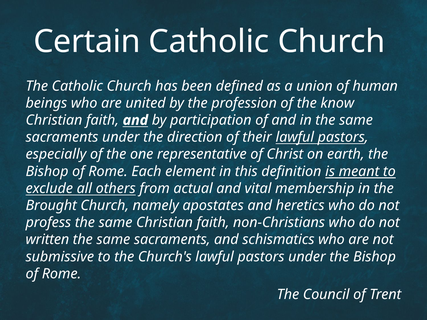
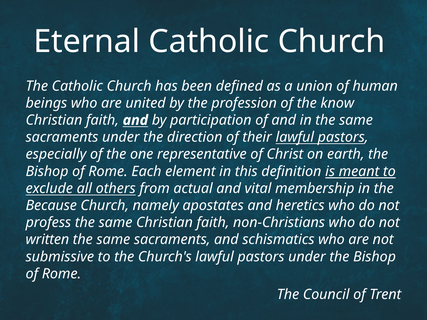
Certain: Certain -> Eternal
Brought: Brought -> Because
